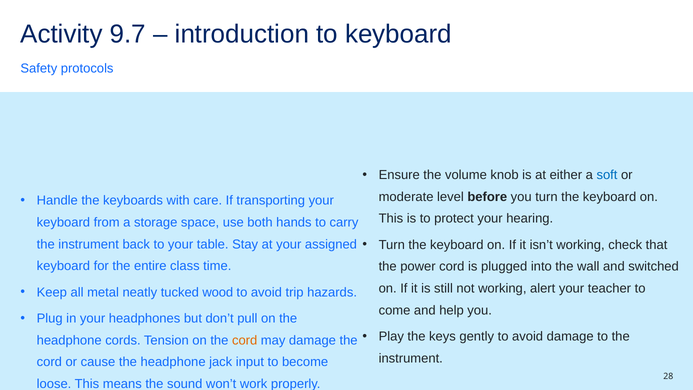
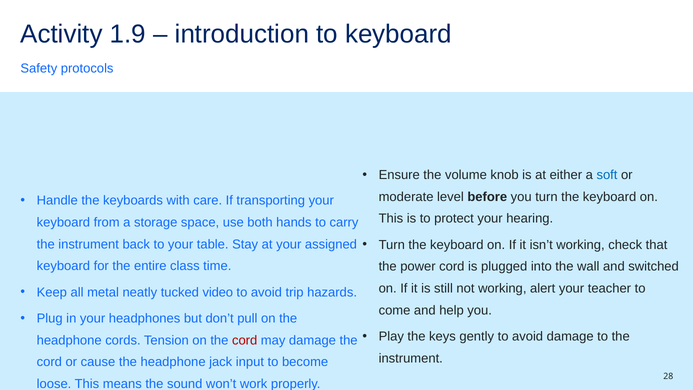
9.7: 9.7 -> 1.9
wood: wood -> video
cord at (245, 340) colour: orange -> red
